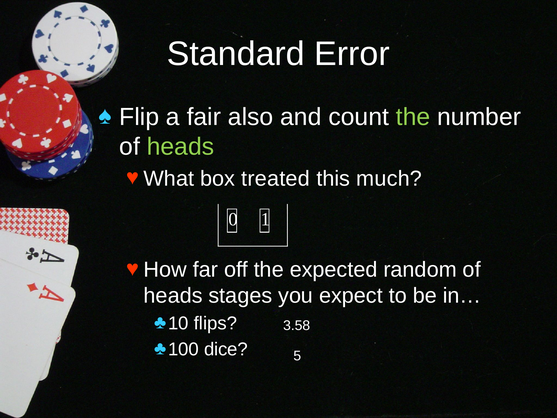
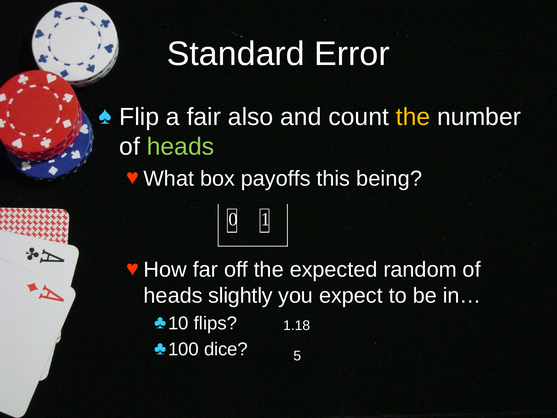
the at (413, 117) colour: light green -> yellow
treated: treated -> payoffs
much: much -> being
stages: stages -> slightly
3.58: 3.58 -> 1.18
